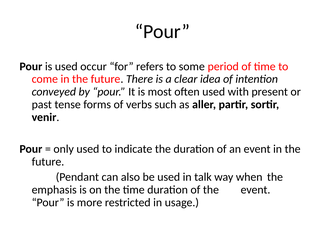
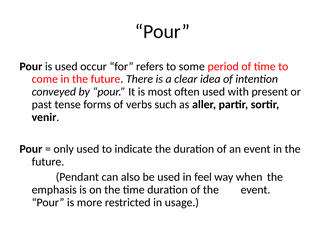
talk: talk -> feel
